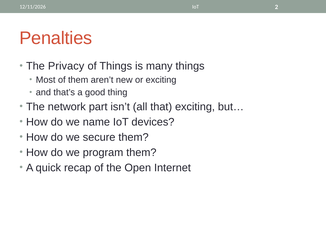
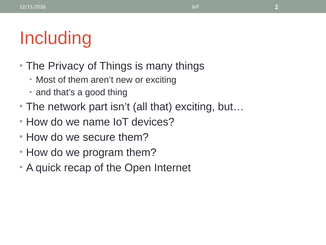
Penalties: Penalties -> Including
